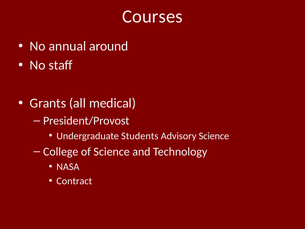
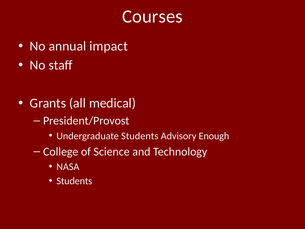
around: around -> impact
Advisory Science: Science -> Enough
Contract at (74, 181): Contract -> Students
